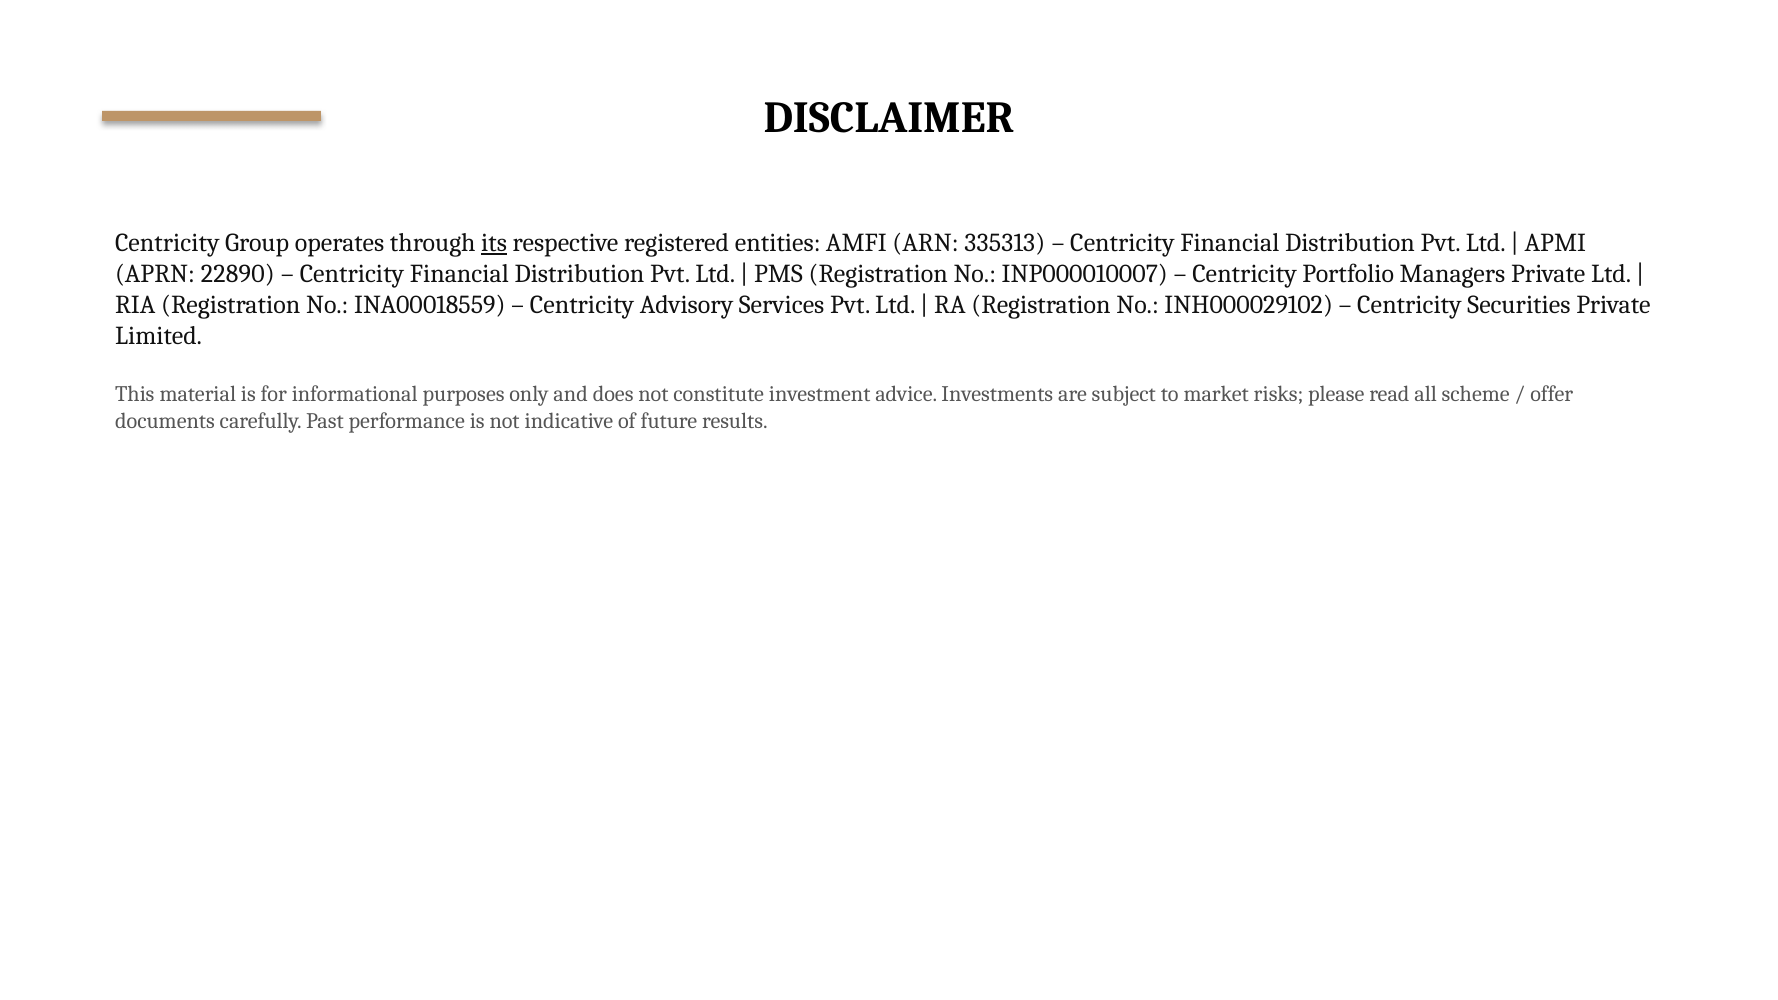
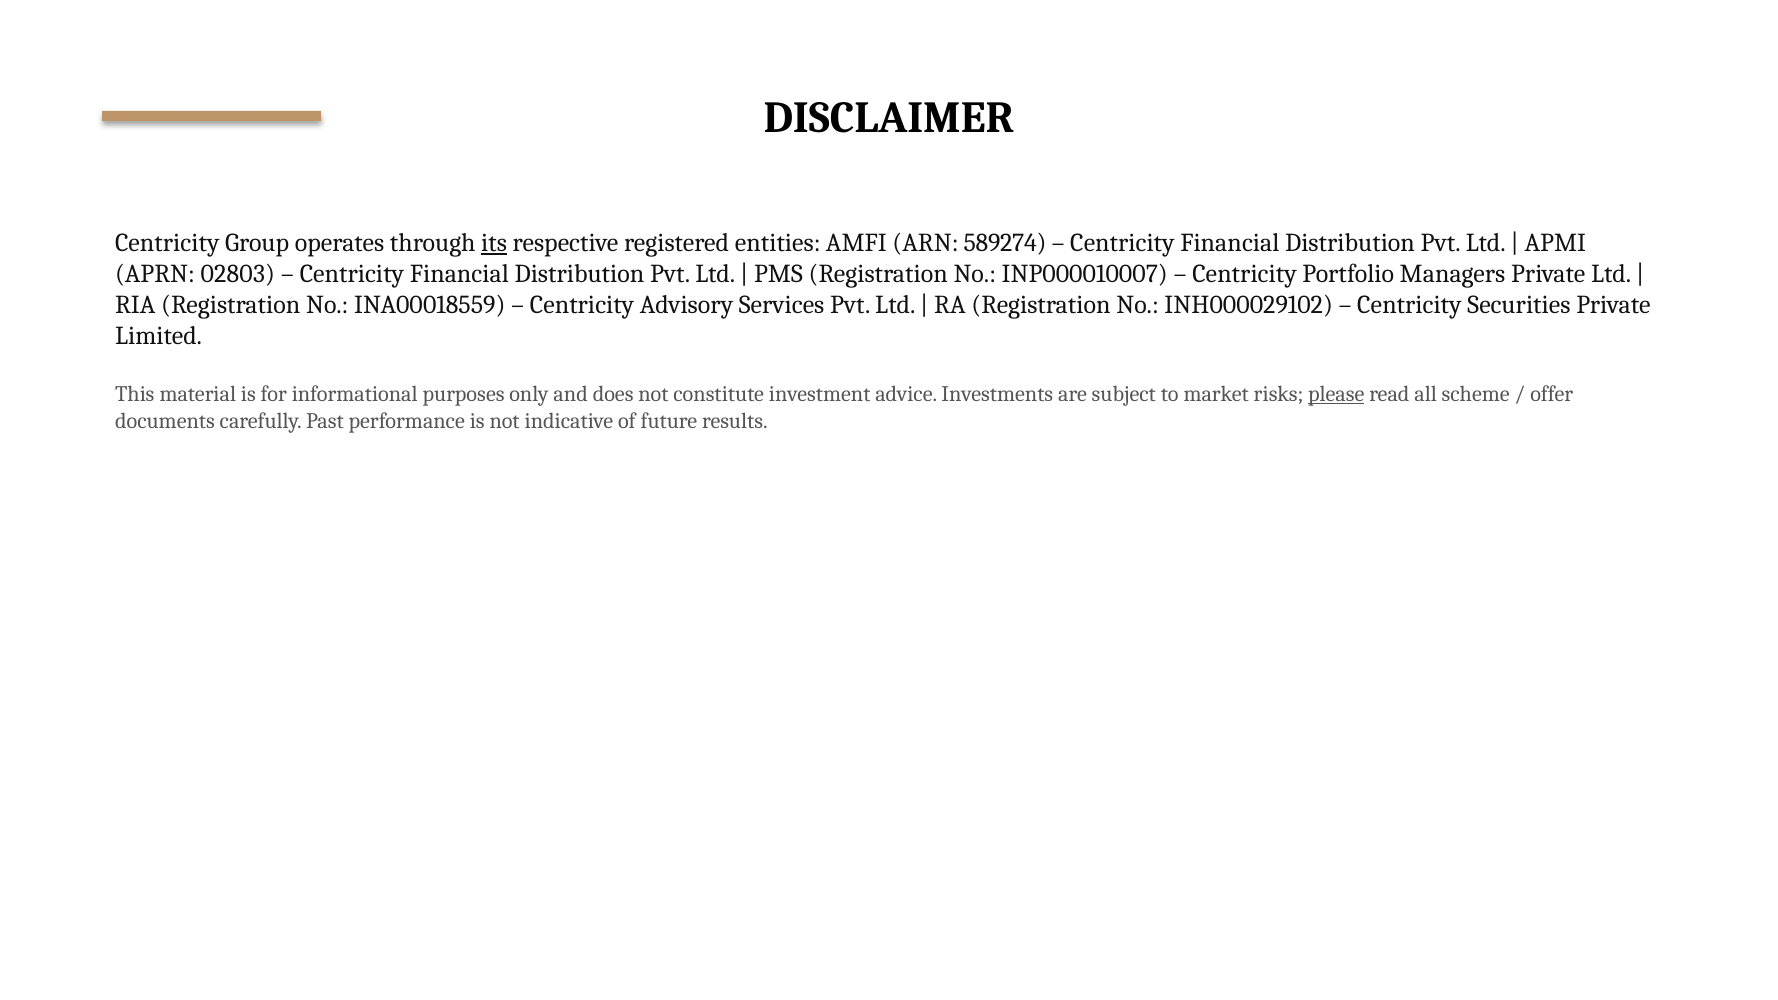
335313: 335313 -> 589274
22890: 22890 -> 02803
please underline: none -> present
